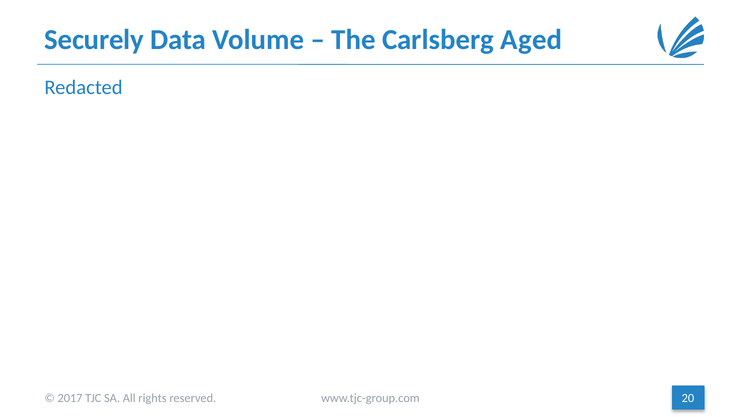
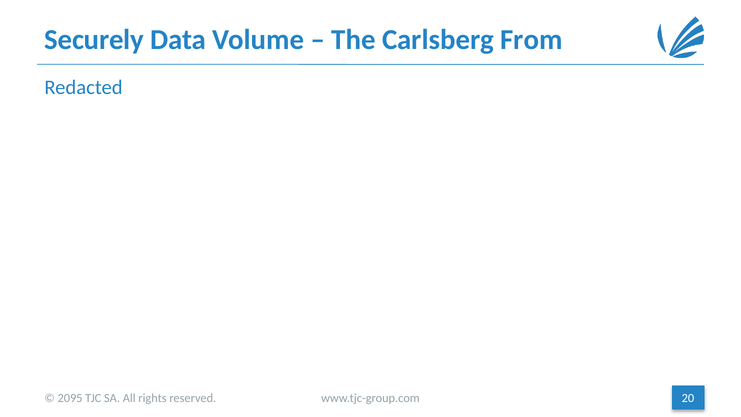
Aged: Aged -> From
2017: 2017 -> 2095
